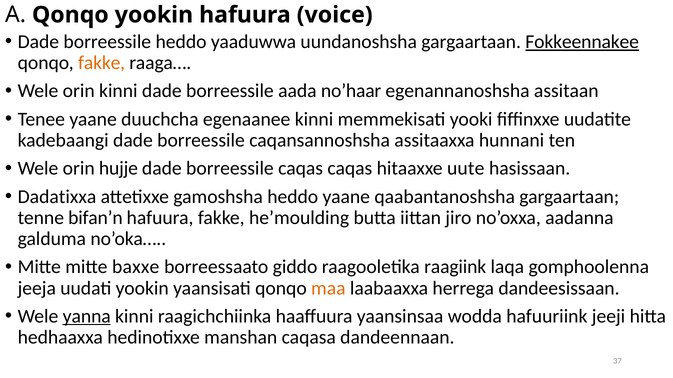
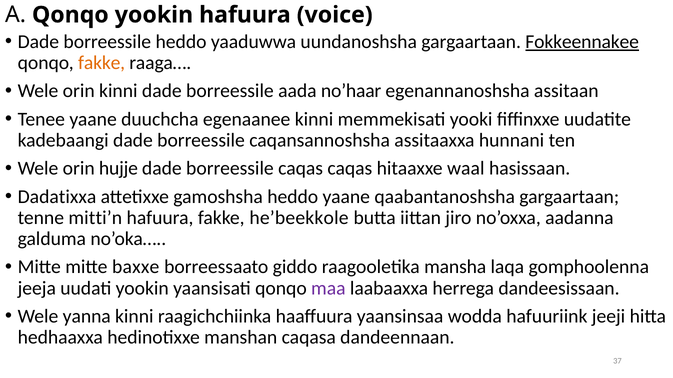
uute: uute -> waal
bifan’n: bifan’n -> mitti’n
he’moulding: he’moulding -> he’beekkole
raagiink: raagiink -> mansha
maa colour: orange -> purple
yanna underline: present -> none
